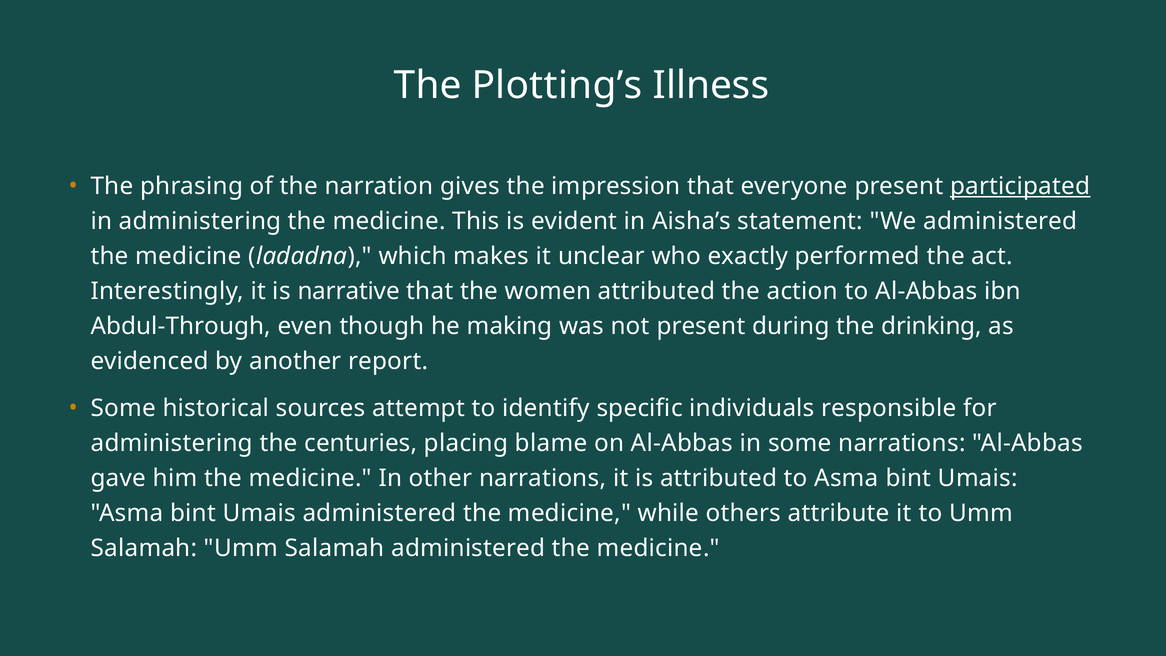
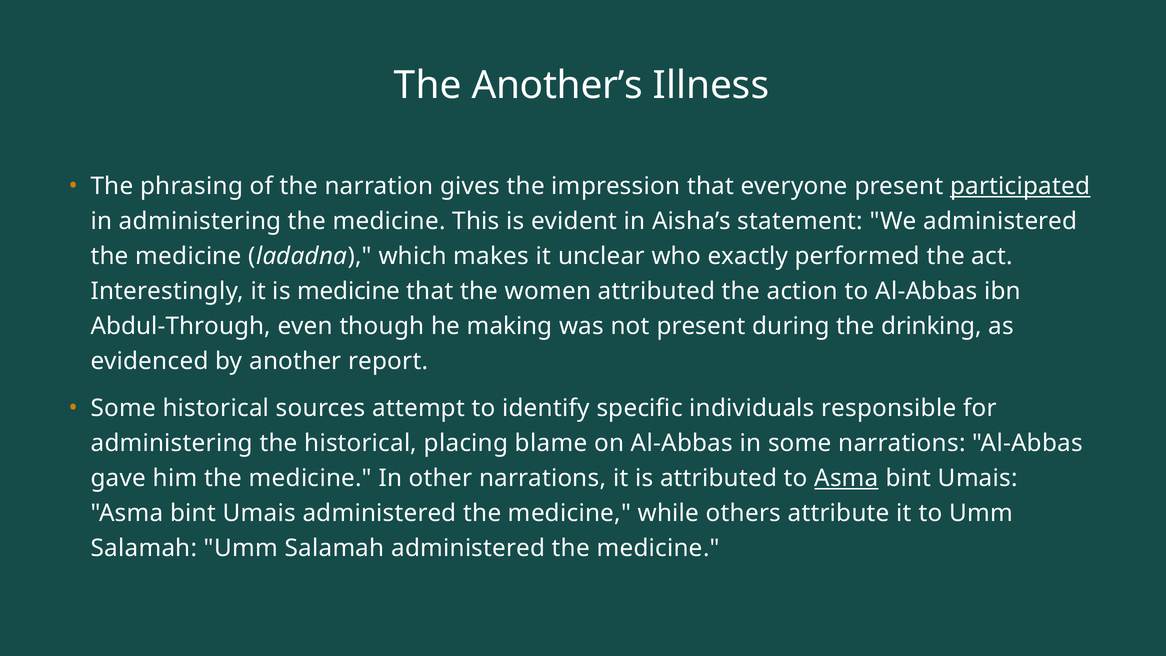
Plotting’s: Plotting’s -> Another’s
is narrative: narrative -> medicine
the centuries: centuries -> historical
Asma at (846, 478) underline: none -> present
